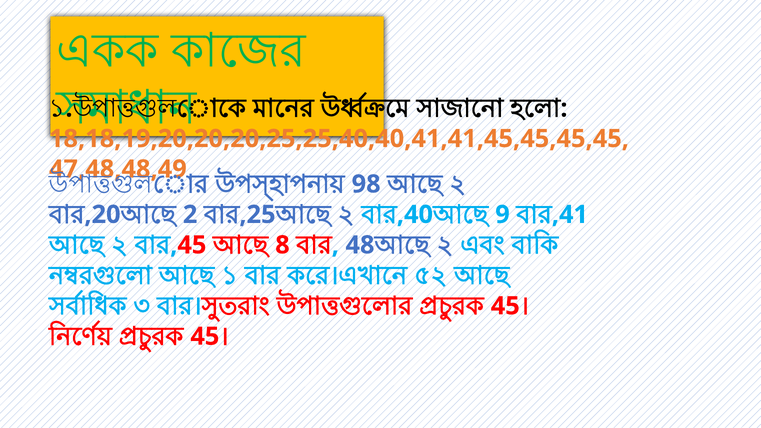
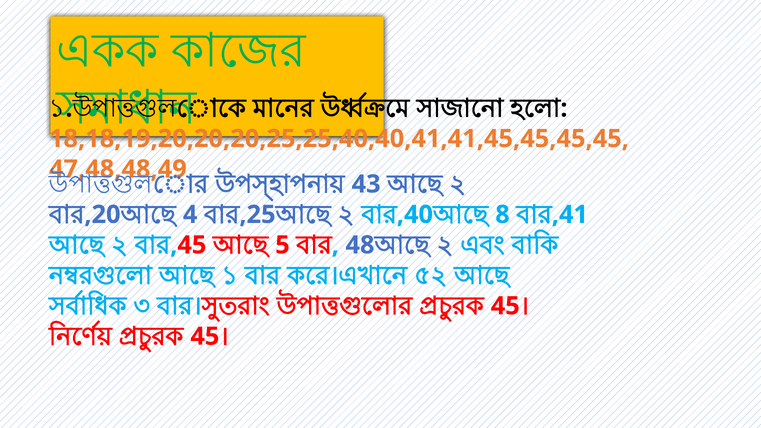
98: 98 -> 43
2: 2 -> 4
9: 9 -> 8
8: 8 -> 5
